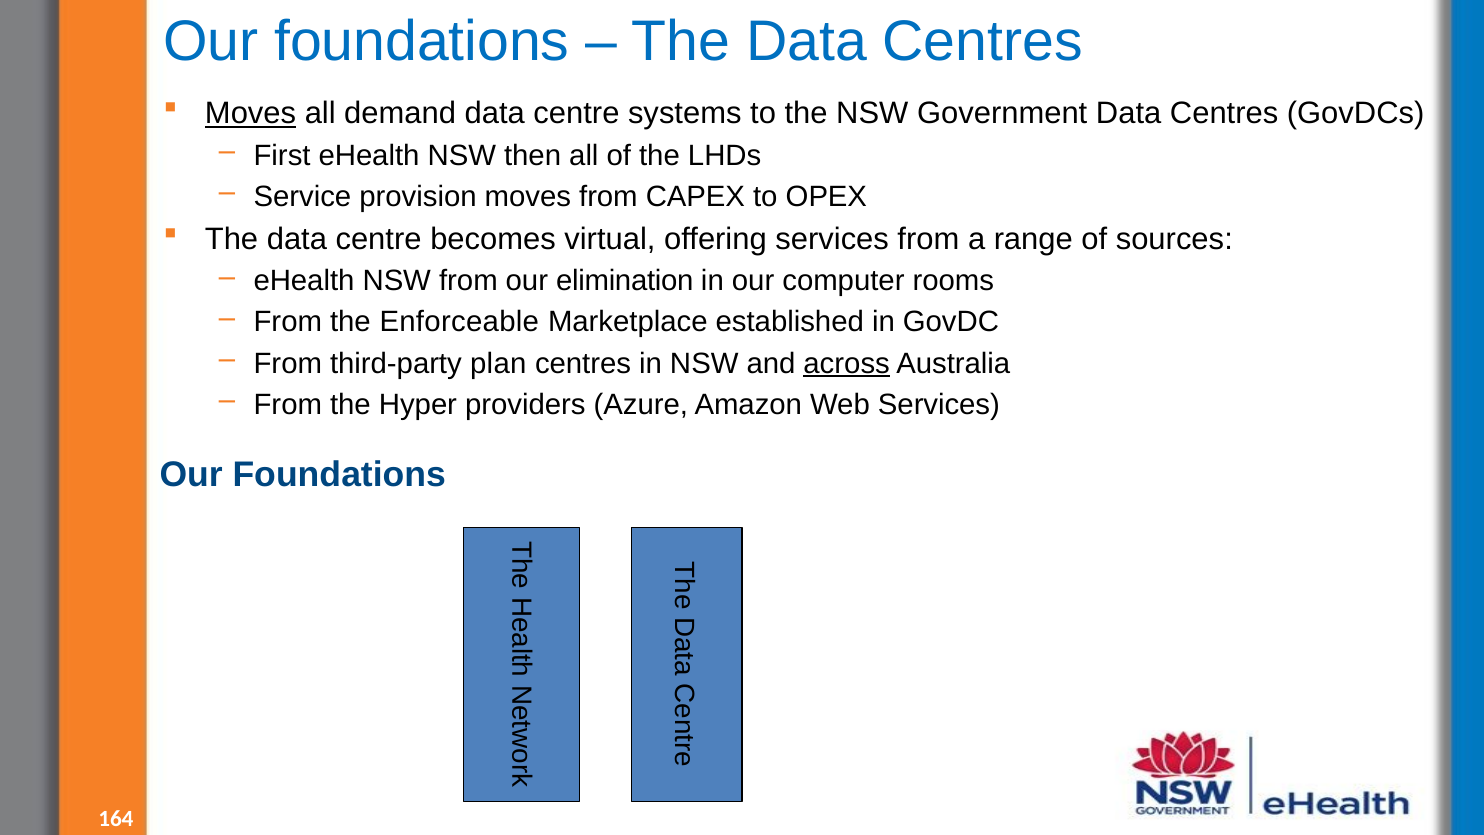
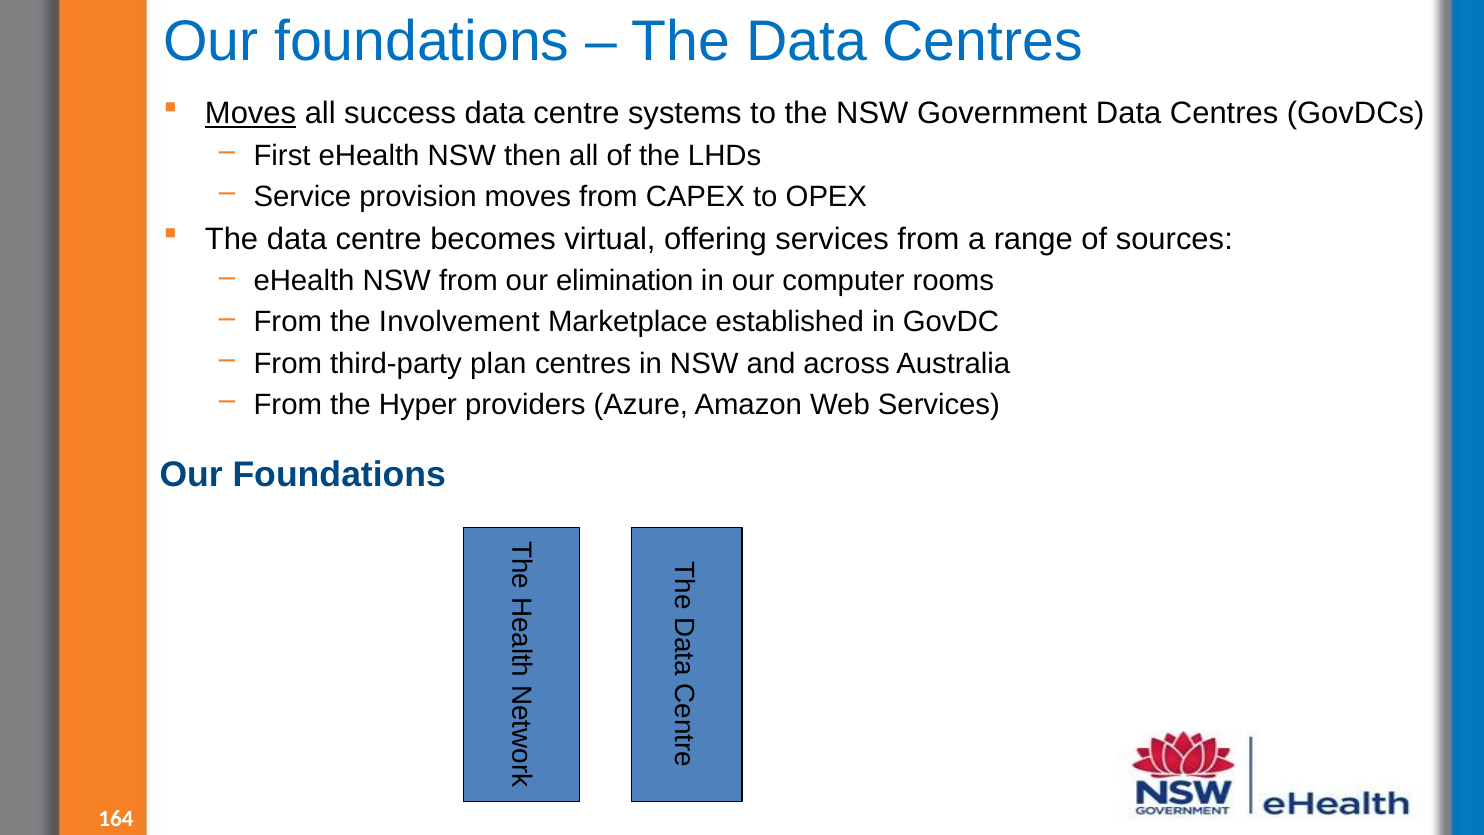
demand: demand -> success
Enforceable: Enforceable -> Involvement
across underline: present -> none
